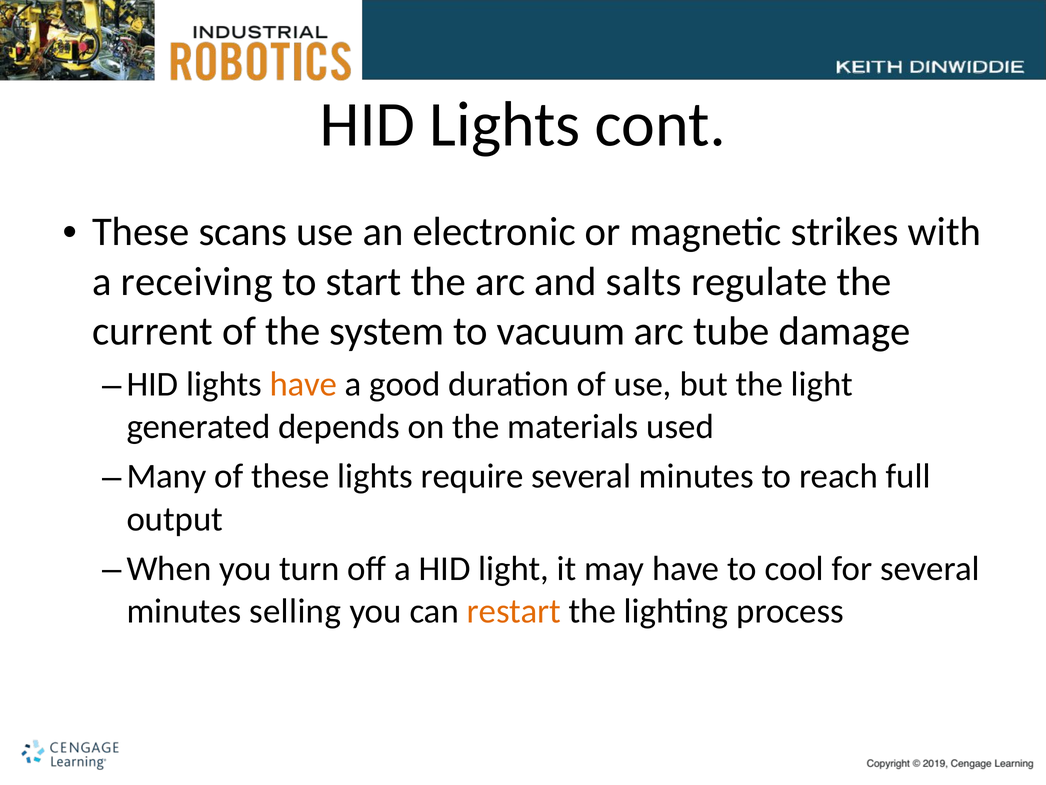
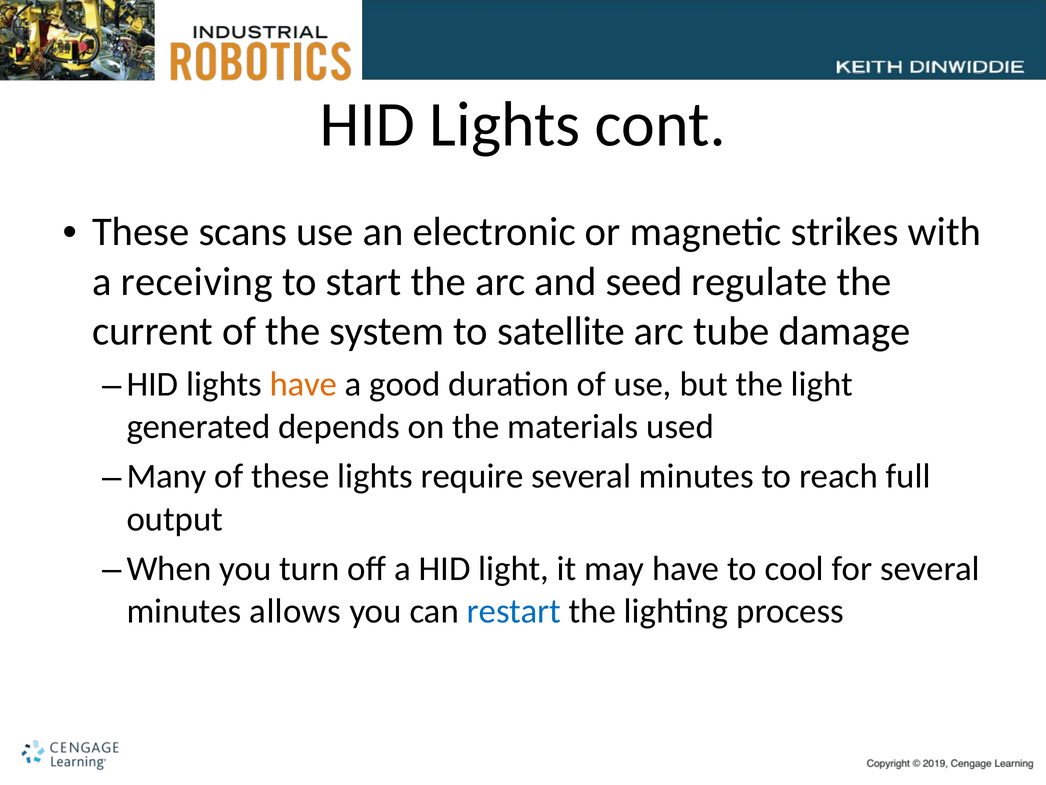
salts: salts -> seed
vacuum: vacuum -> satellite
selling: selling -> allows
restart colour: orange -> blue
